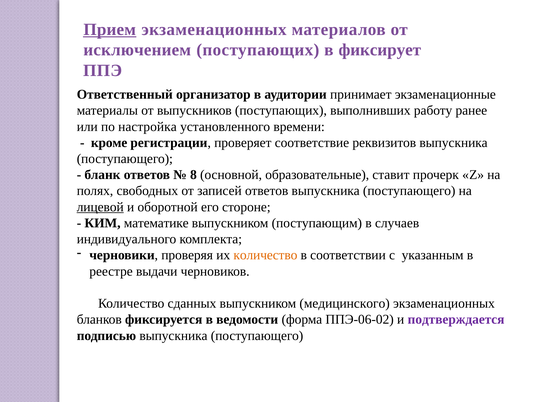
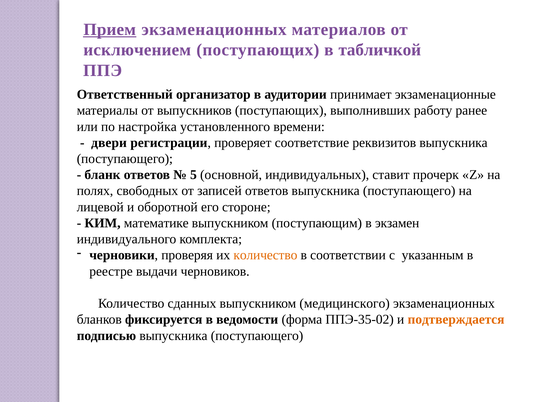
фиксирует: фиксирует -> табличкой
кроме: кроме -> двери
8: 8 -> 5
образовательные: образовательные -> индивидуальных
лицевой underline: present -> none
случаев: случаев -> экзамен
ППЭ-06-02: ППЭ-06-02 -> ППЭ-35-02
подтверждается colour: purple -> orange
